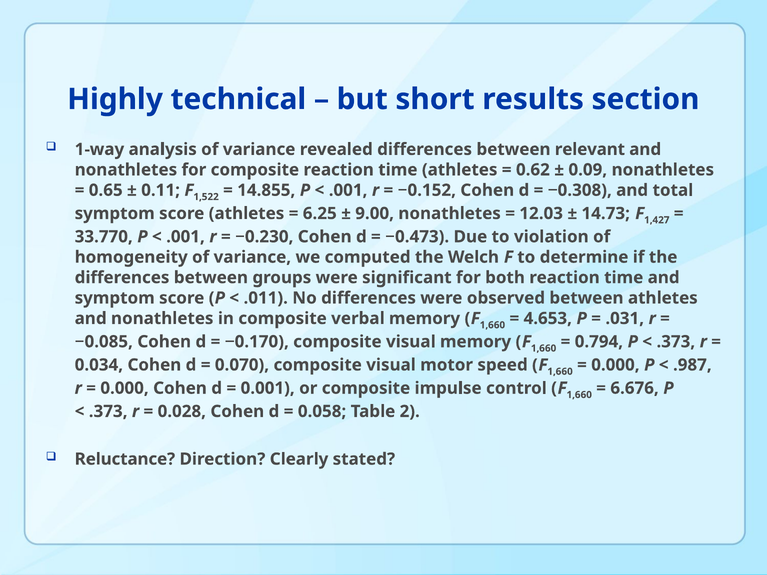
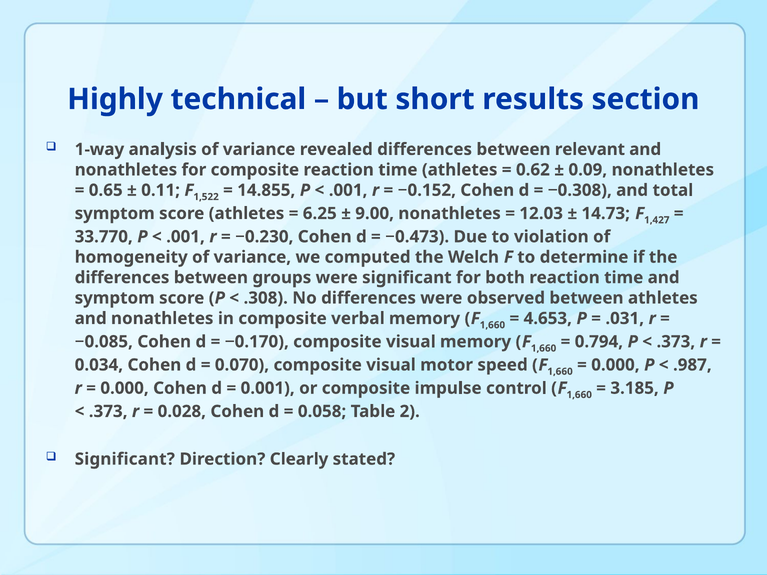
.011: .011 -> .308
6.676: 6.676 -> 3.185
Reluctance at (125, 459): Reluctance -> Significant
